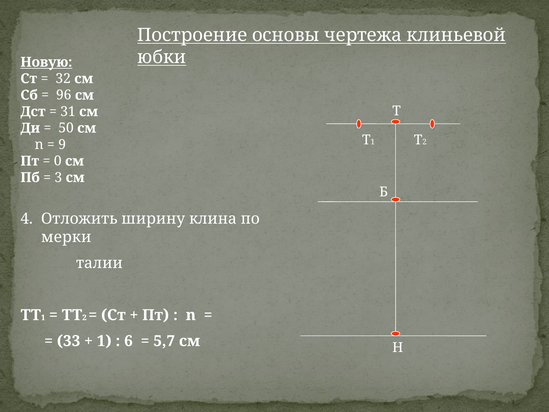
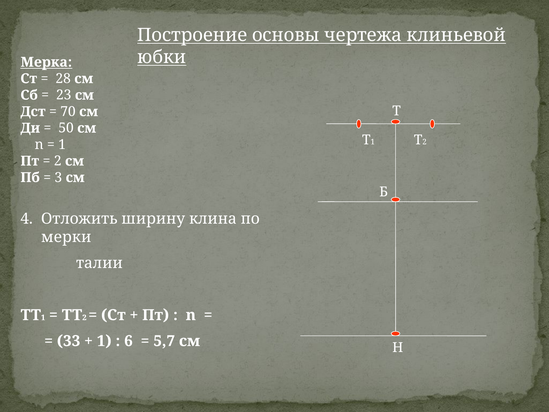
Новую: Новую -> Мерка
32: 32 -> 28
96: 96 -> 23
31: 31 -> 70
9 at (62, 144): 9 -> 1
0 at (58, 161): 0 -> 2
